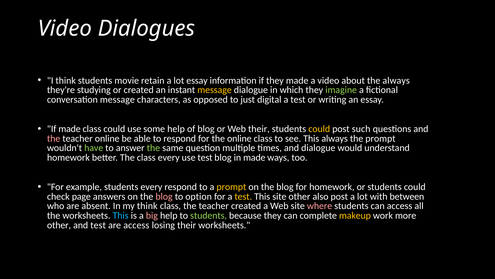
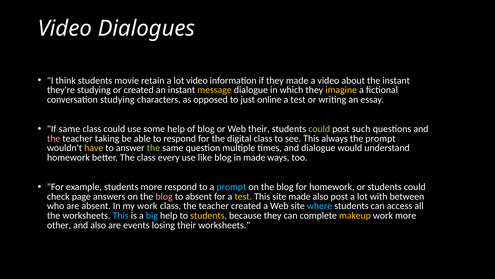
lot essay: essay -> video
the always: always -> instant
imagine colour: light green -> yellow
conversation message: message -> studying
digital: digital -> online
If made: made -> same
could at (319, 129) colour: yellow -> light green
teacher online: online -> taking
the online: online -> digital
have colour: light green -> yellow
use test: test -> like
students every: every -> more
prompt at (231, 187) colour: yellow -> light blue
to option: option -> absent
site other: other -> made
my think: think -> work
where colour: pink -> light blue
big colour: pink -> light blue
students at (209, 215) colour: light green -> yellow
and test: test -> also
are access: access -> events
